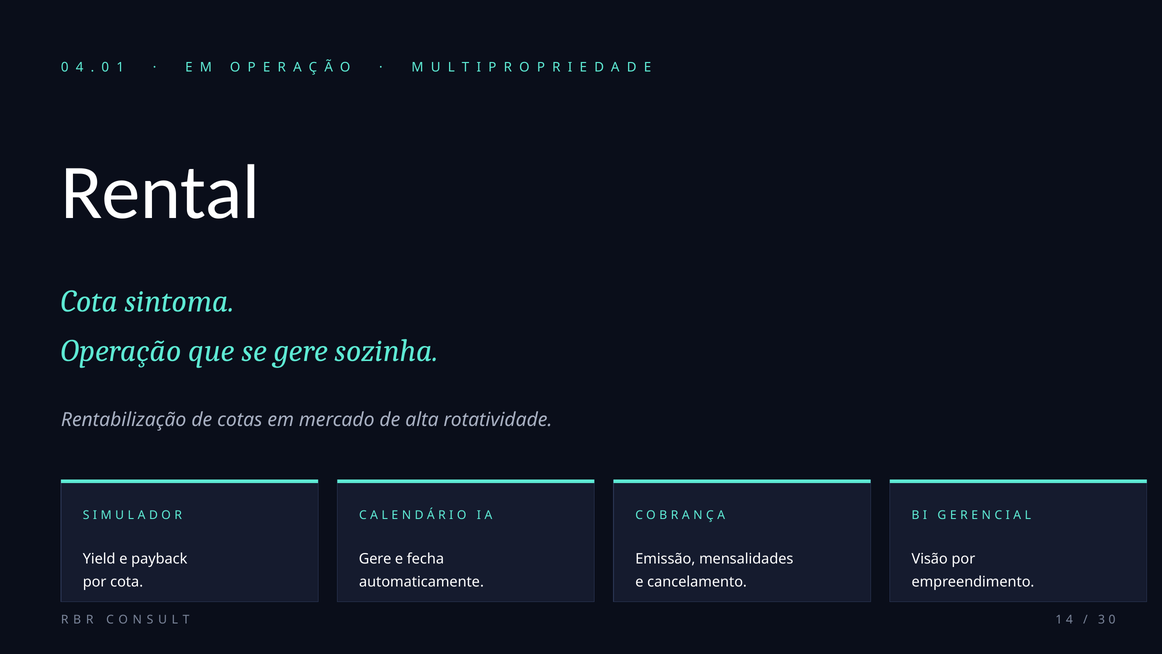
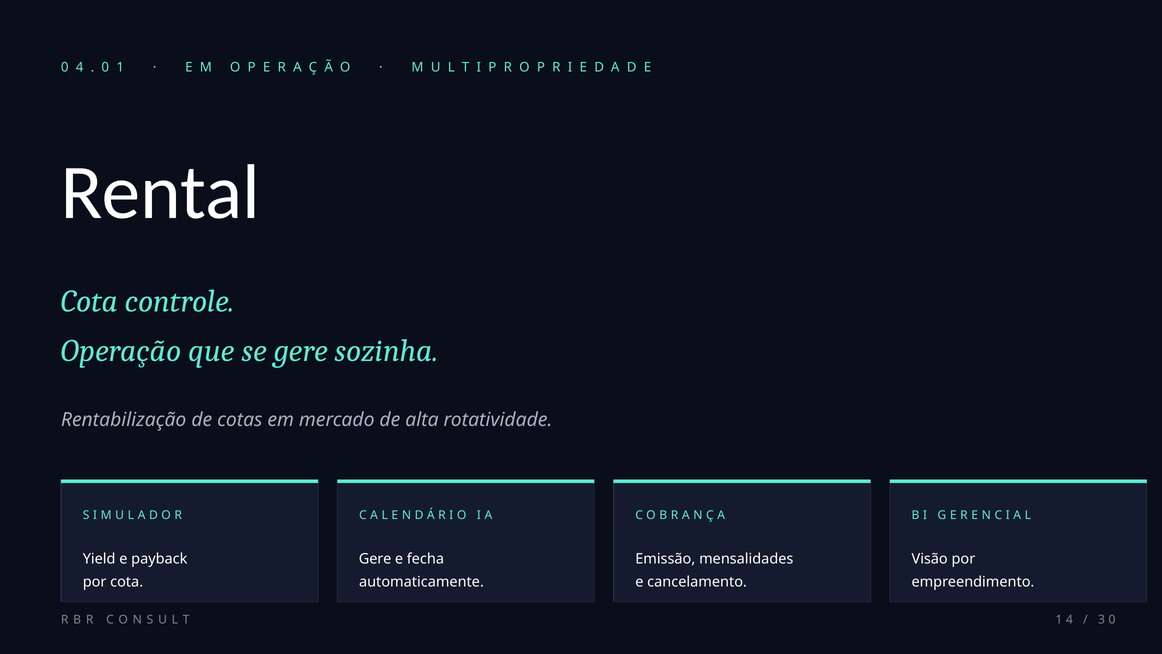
sintoma: sintoma -> controle
